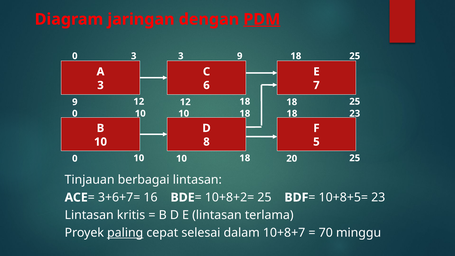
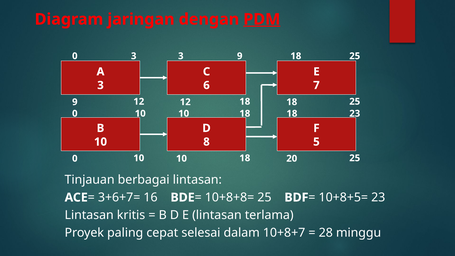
10+8+2=: 10+8+2= -> 10+8+8=
paling underline: present -> none
70: 70 -> 28
